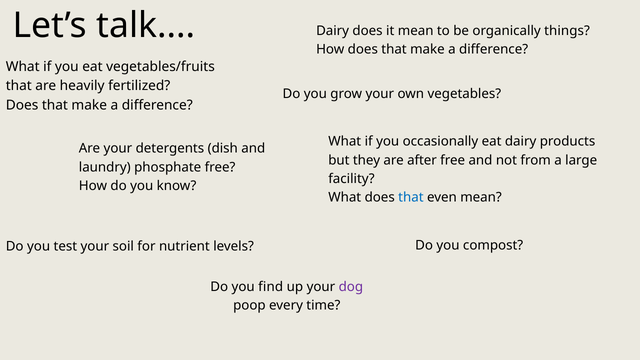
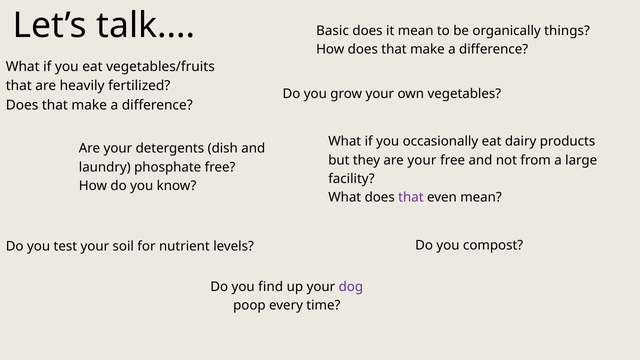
Dairy at (333, 31): Dairy -> Basic
they are after: after -> your
that at (411, 198) colour: blue -> purple
